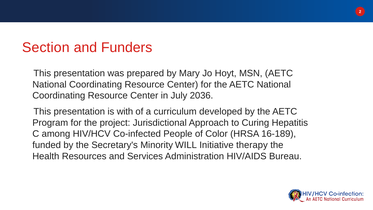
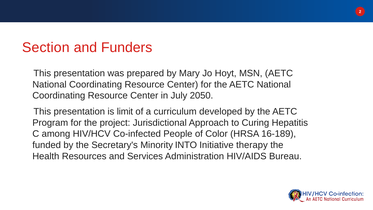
2036: 2036 -> 2050
with: with -> limit
WILL: WILL -> INTO
